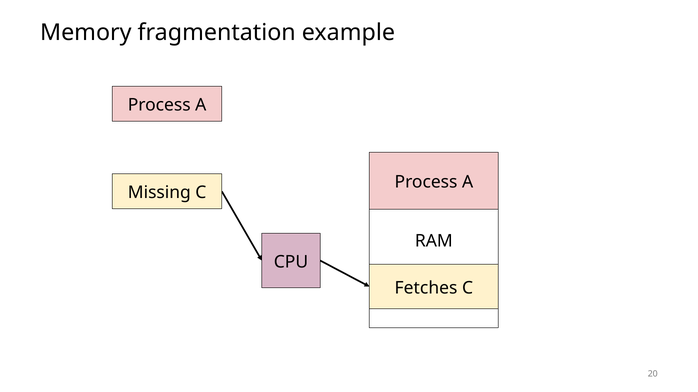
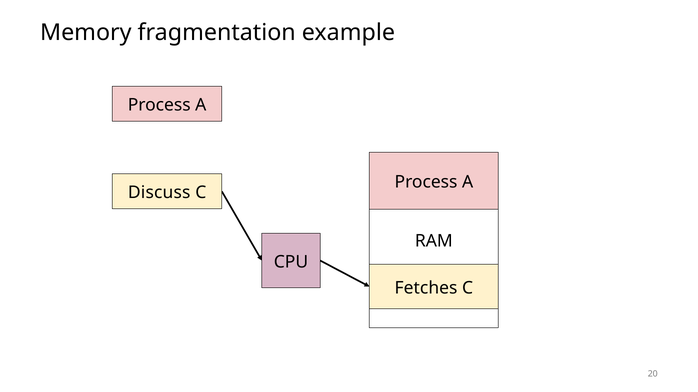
Missing: Missing -> Discuss
